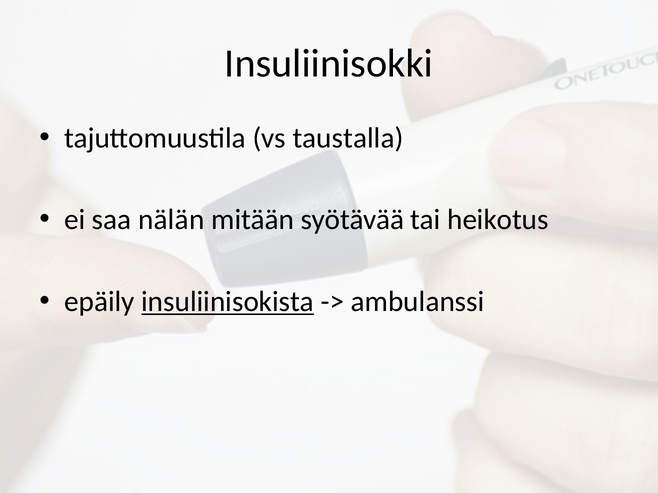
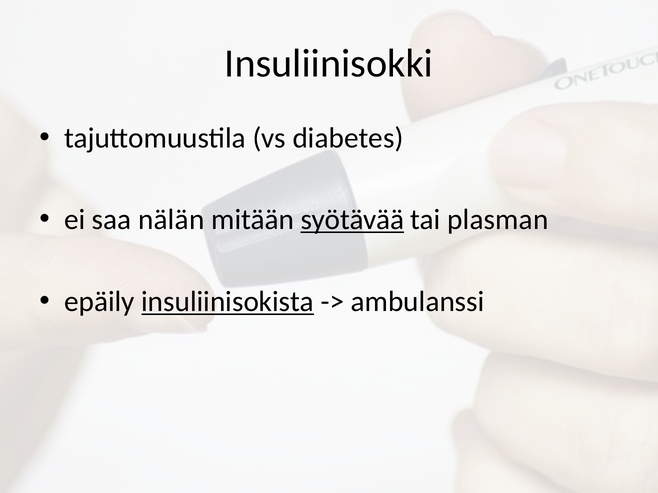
taustalla: taustalla -> diabetes
syötävää underline: none -> present
heikotus: heikotus -> plasman
